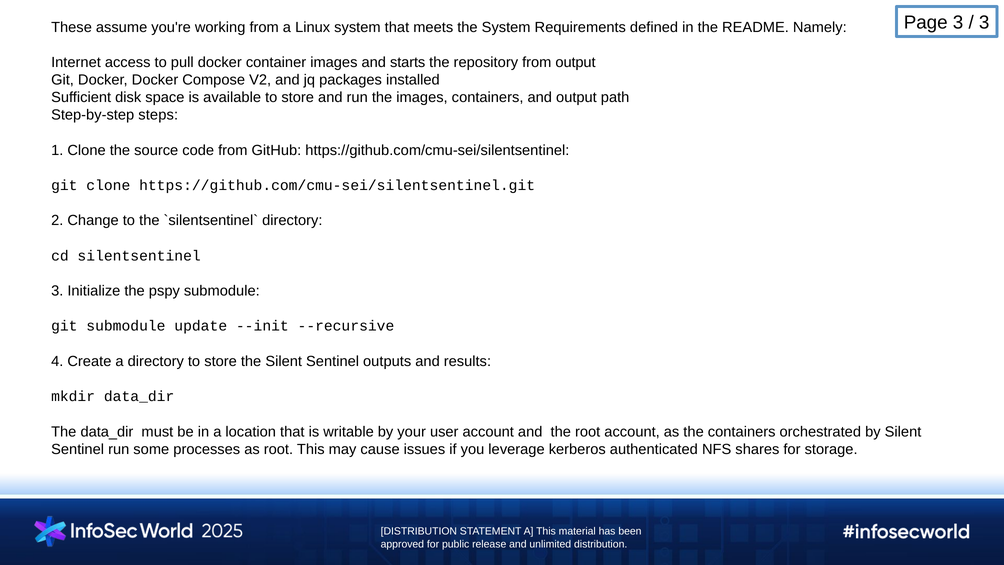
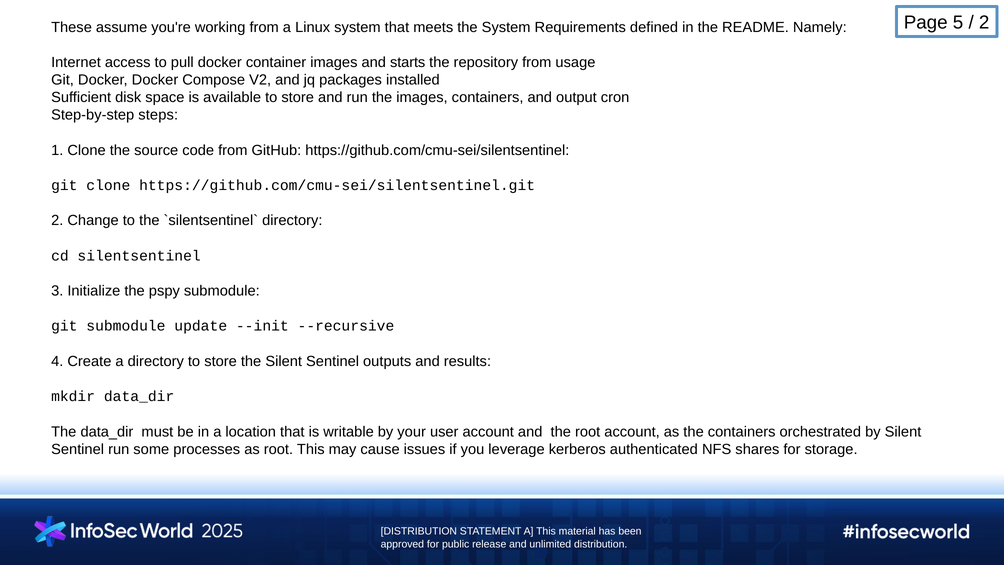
Page 3: 3 -> 5
3 at (984, 23): 3 -> 2
from output: output -> usage
path: path -> cron
